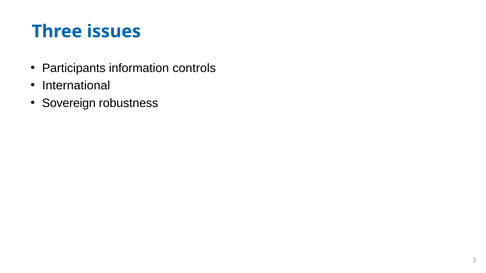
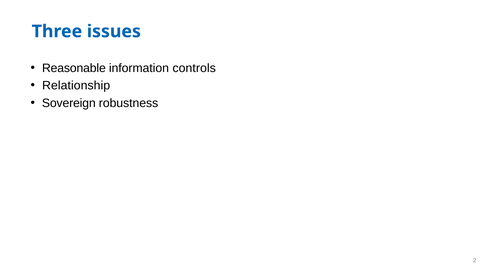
Participants: Participants -> Reasonable
International: International -> Relationship
